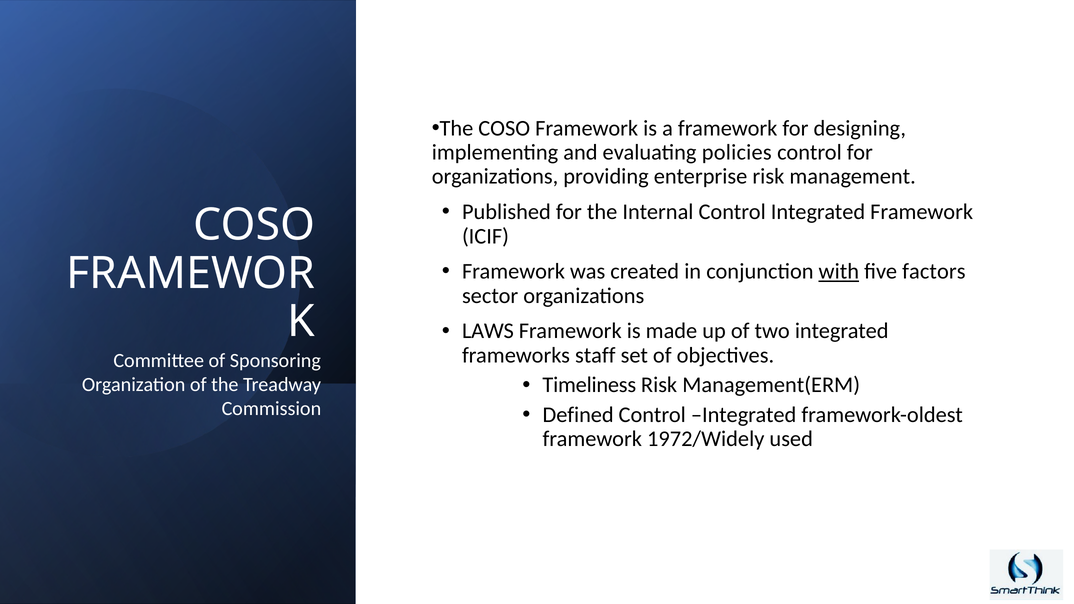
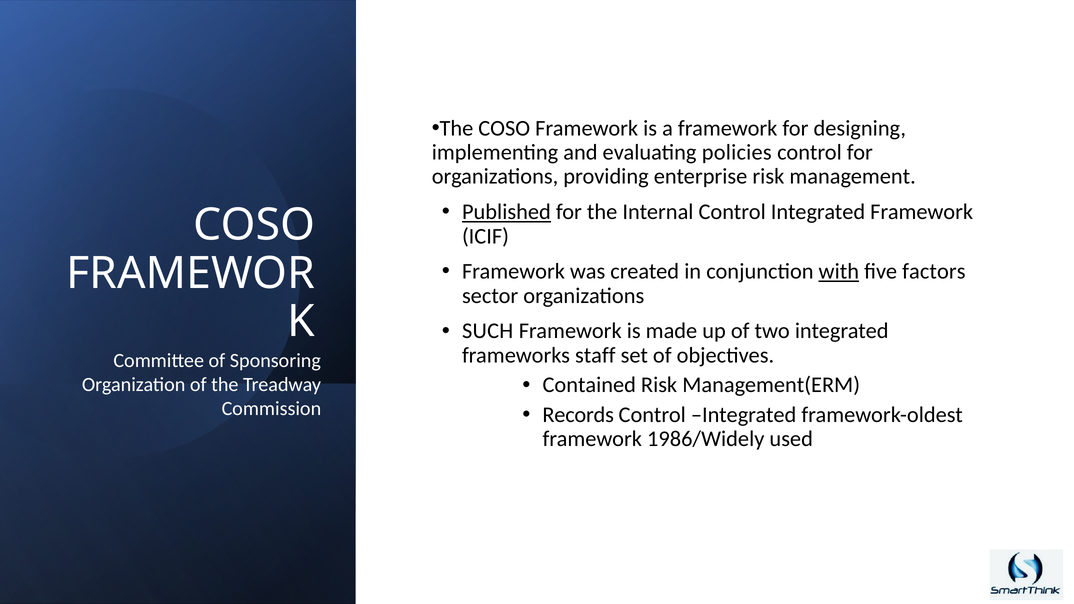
Published underline: none -> present
LAWS: LAWS -> SUCH
Timeliness: Timeliness -> Contained
Defined: Defined -> Records
1972/Widely: 1972/Widely -> 1986/Widely
